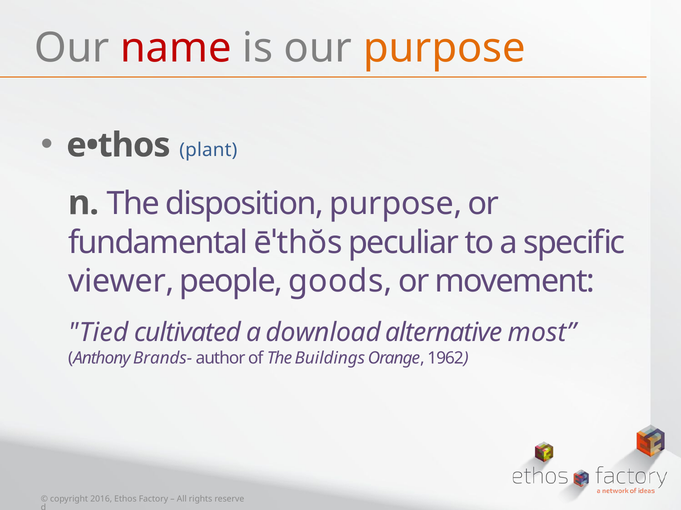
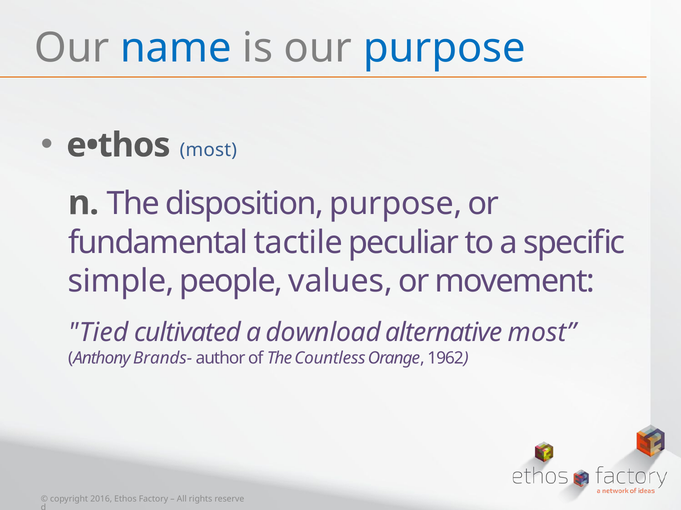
name colour: red -> blue
purpose at (445, 48) colour: orange -> blue
e•thos plant: plant -> most
ēˈthŏs: ēˈthŏs -> tactile
viewer: viewer -> simple
goods: goods -> values
Buildings: Buildings -> Countless
